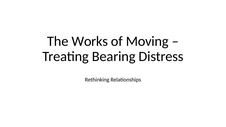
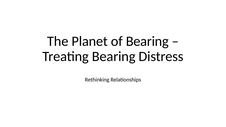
Works: Works -> Planet
of Moving: Moving -> Bearing
